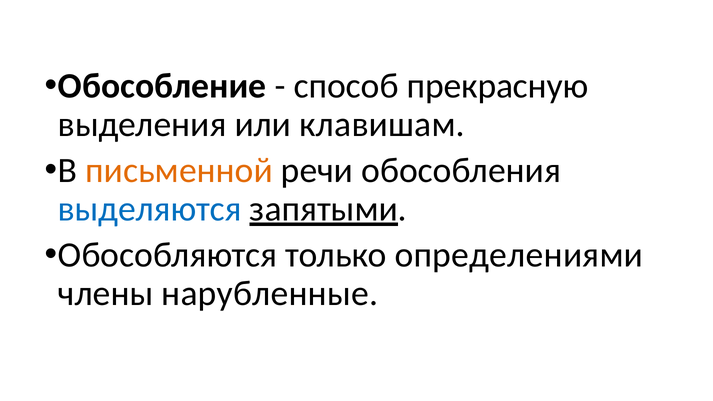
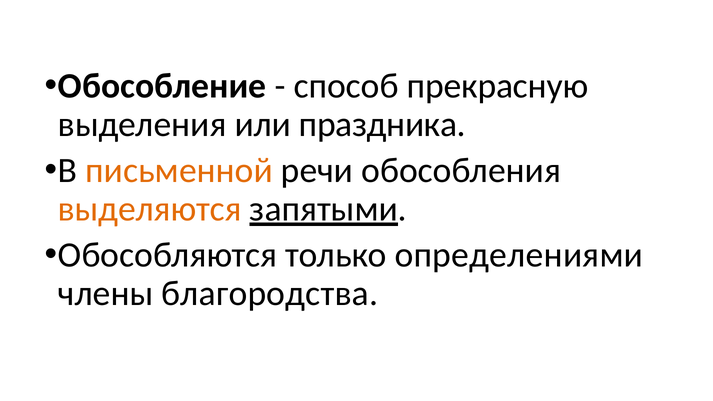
клавишам: клавишам -> праздника
выделяются colour: blue -> orange
нарубленные: нарубленные -> благородства
